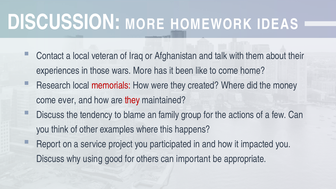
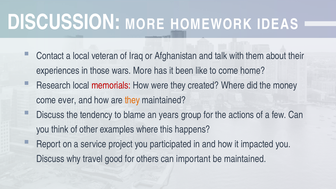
they at (132, 100) colour: red -> orange
family: family -> years
using: using -> travel
be appropriate: appropriate -> maintained
